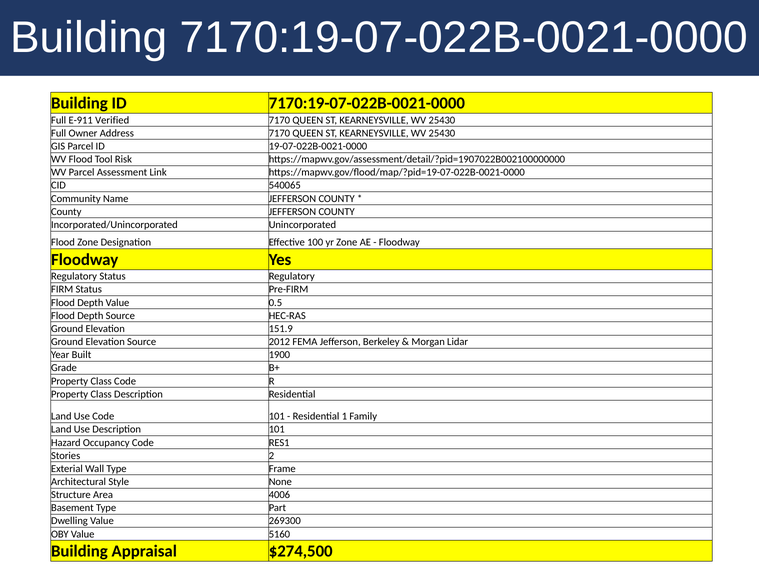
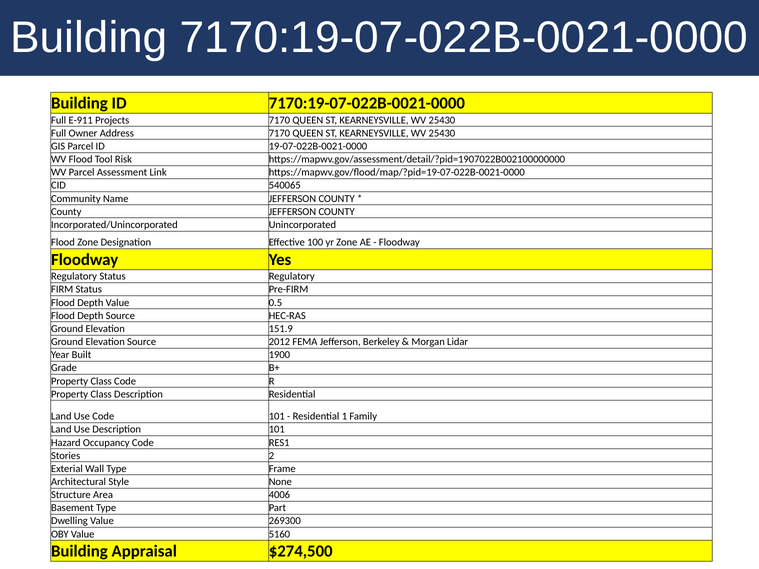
Verified: Verified -> Projects
